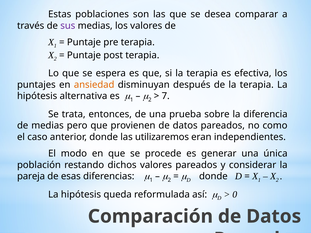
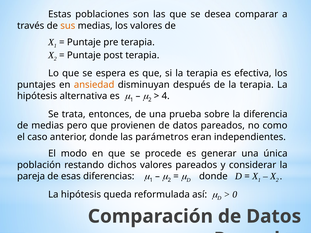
sus colour: purple -> orange
7: 7 -> 4
utilizaremos: utilizaremos -> parámetros
